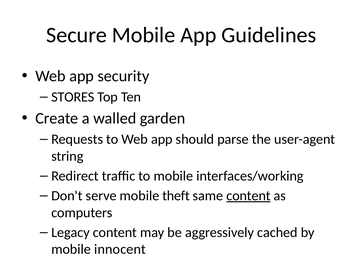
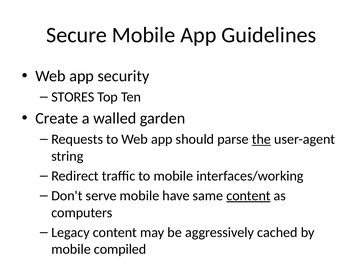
the underline: none -> present
theft: theft -> have
innocent: innocent -> compiled
